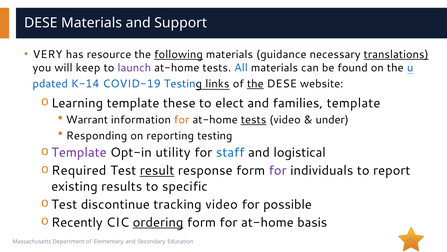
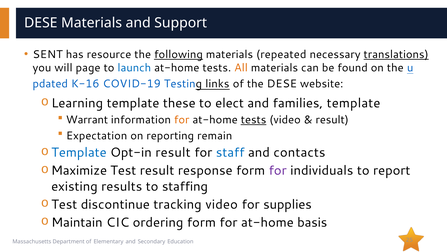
VERY: VERY -> SENT
guidance: guidance -> repeated
keep: keep -> page
launch colour: purple -> blue
All colour: blue -> orange
K-14: K-14 -> K-16
the at (255, 84) underline: present -> none
under at (332, 120): under -> result
Responding: Responding -> Expectation
reporting testing: testing -> remain
Template at (79, 152) colour: purple -> blue
Opt-in utility: utility -> result
logistical: logistical -> contacts
Required: Required -> Maximize
result at (157, 170) underline: present -> none
specific: specific -> staffing
possible: possible -> supplies
Recently: Recently -> Maintain
ordering underline: present -> none
